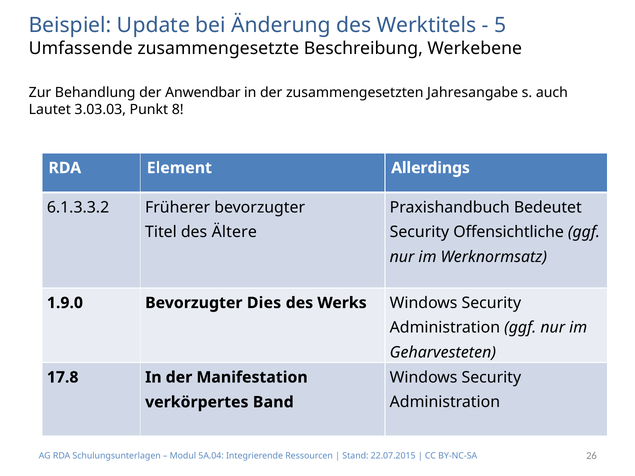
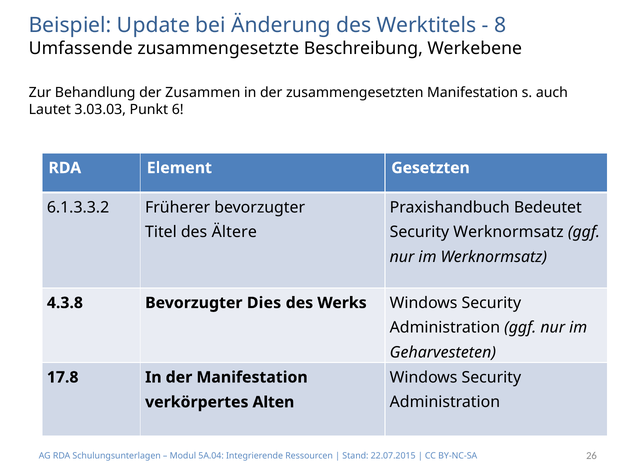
5: 5 -> 8
Anwendbar: Anwendbar -> Zusammen
zusammengesetzten Jahresangabe: Jahresangabe -> Manifestation
8: 8 -> 6
Allerdings: Allerdings -> Gesetzten
Security Offensichtliche: Offensichtliche -> Werknormsatz
1.9.0: 1.9.0 -> 4.3.8
Band: Band -> Alten
